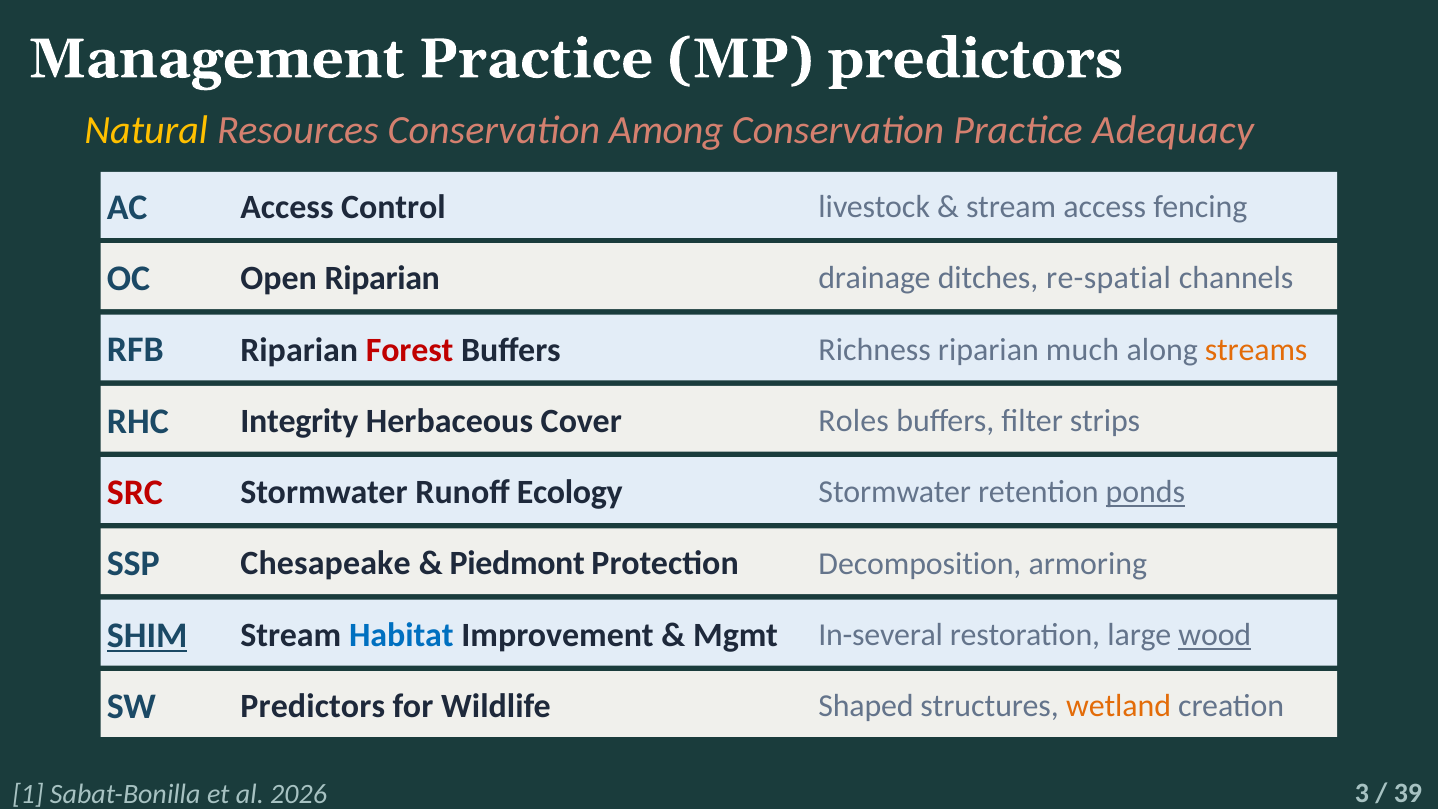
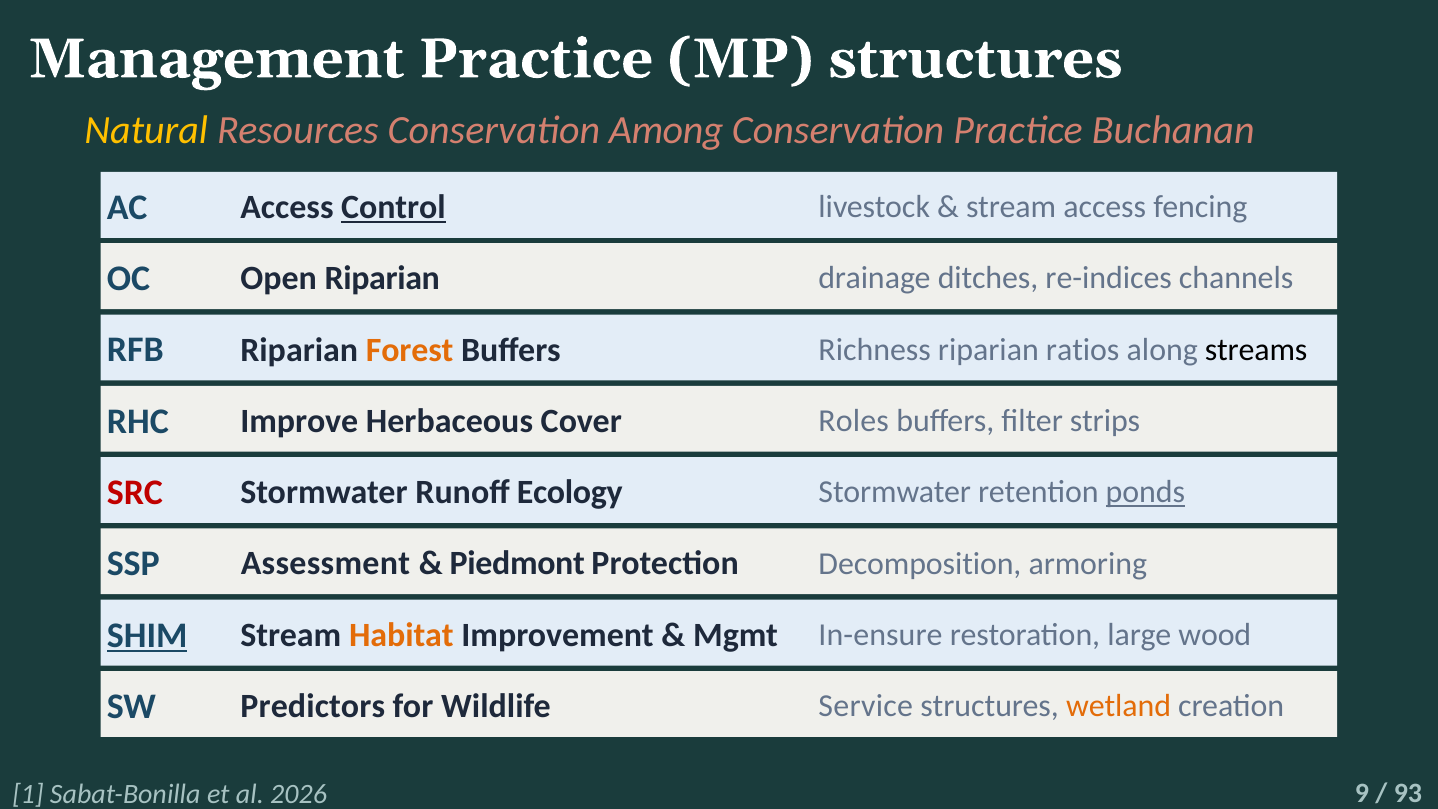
MP predictors: predictors -> structures
Adequacy: Adequacy -> Buchanan
Control underline: none -> present
re-spatial: re-spatial -> re-indices
Forest colour: red -> orange
much: much -> ratios
streams colour: orange -> black
Integrity: Integrity -> Improve
Chesapeake: Chesapeake -> Assessment
Habitat colour: blue -> orange
In-several: In-several -> In-ensure
wood underline: present -> none
Shaped: Shaped -> Service
3: 3 -> 9
39: 39 -> 93
